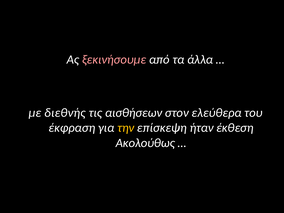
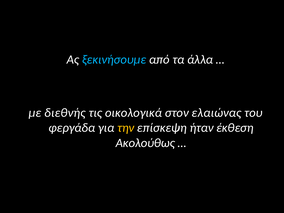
ξεκινήσουμε colour: pink -> light blue
αισθήσεων: αισθήσεων -> οικολογικά
ελεύθερα: ελεύθερα -> ελαιώνας
έκφραση: έκφραση -> φεργάδα
